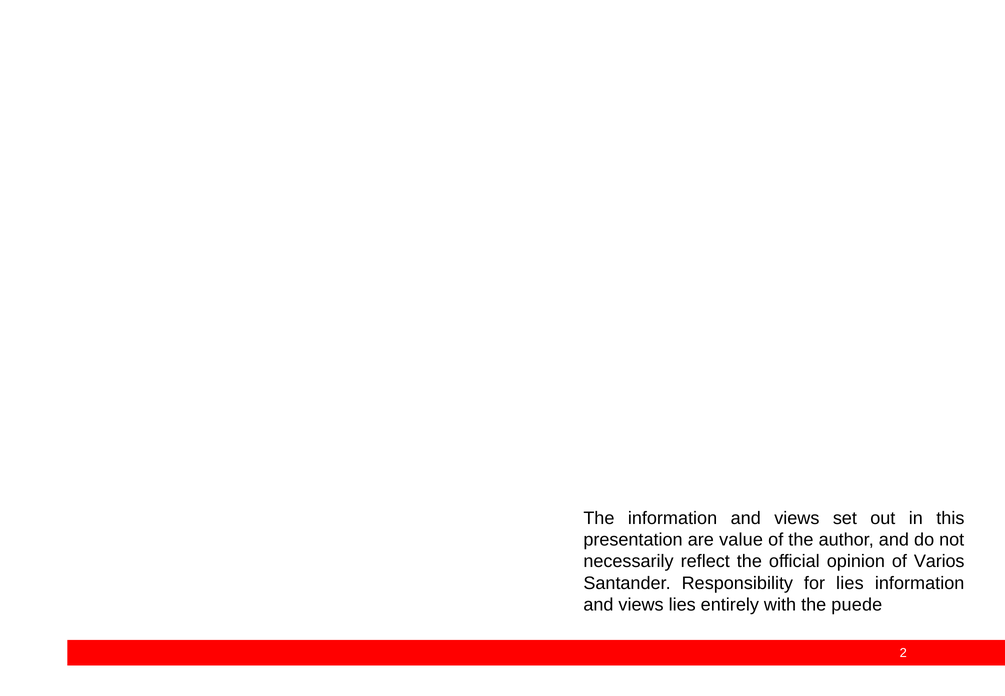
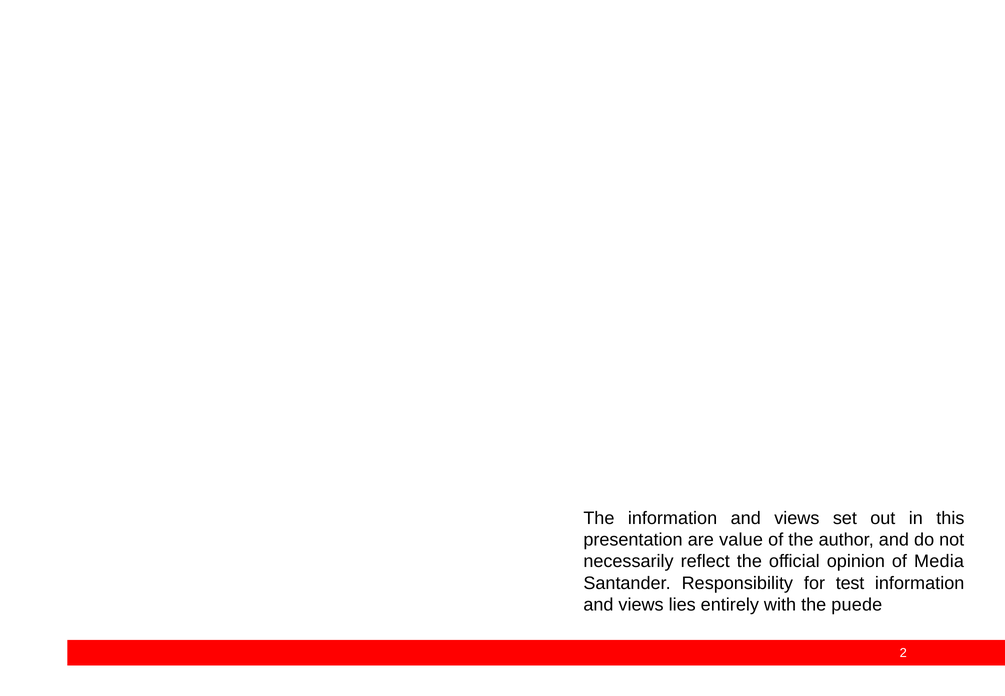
Varios: Varios -> Media
for lies: lies -> test
